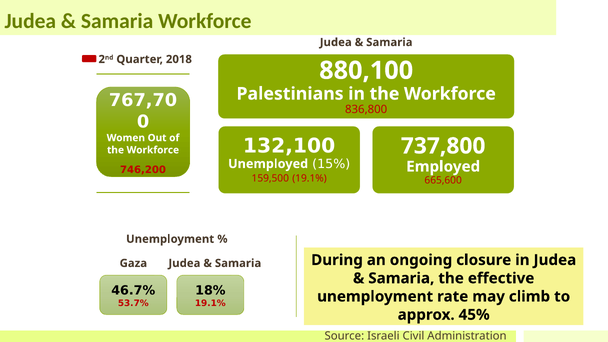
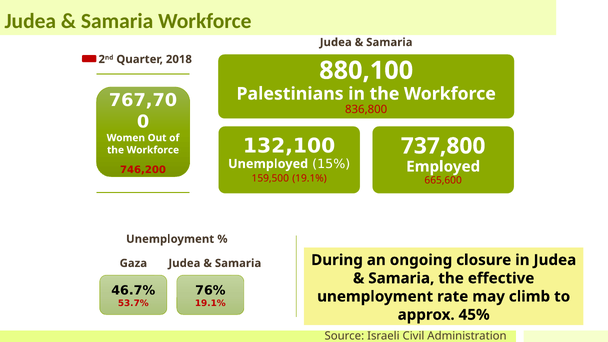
18%: 18% -> 76%
